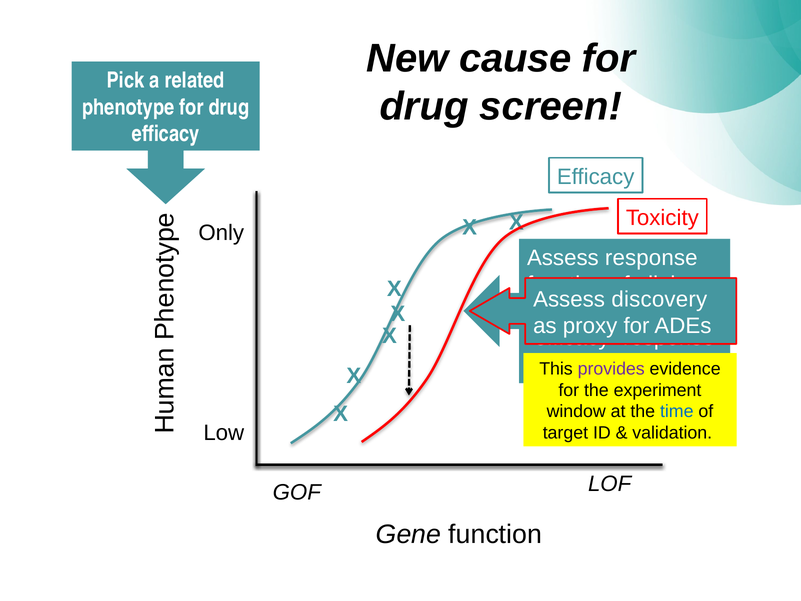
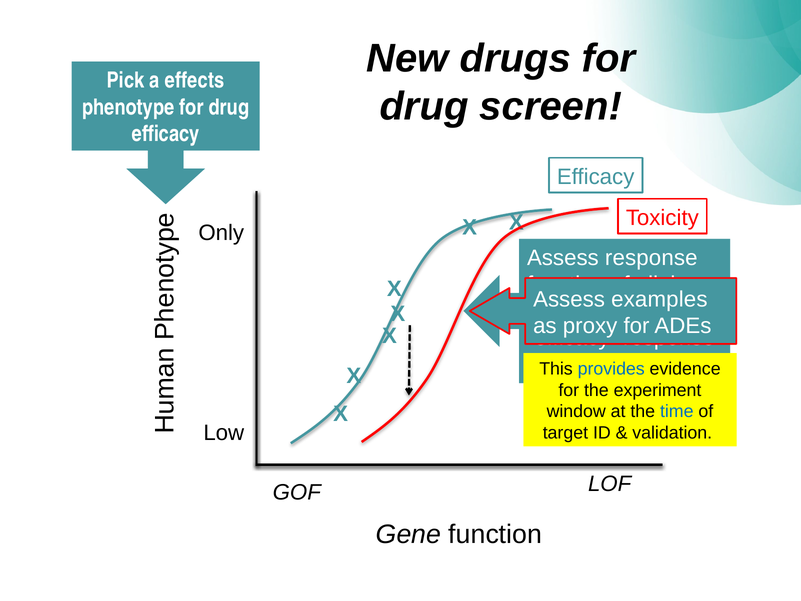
cause: cause -> drugs
related: related -> effects
discovery: discovery -> examples
provides colour: purple -> blue
